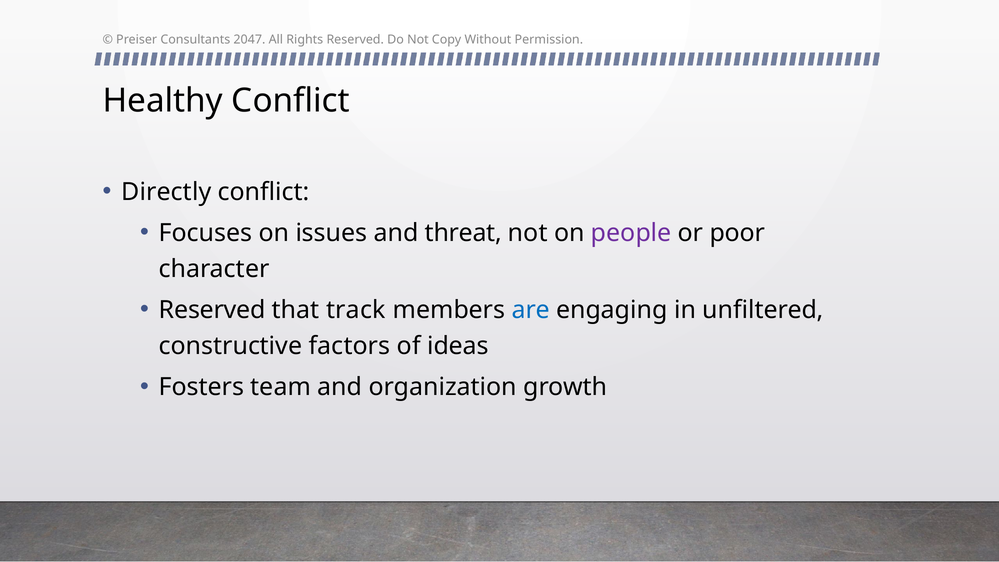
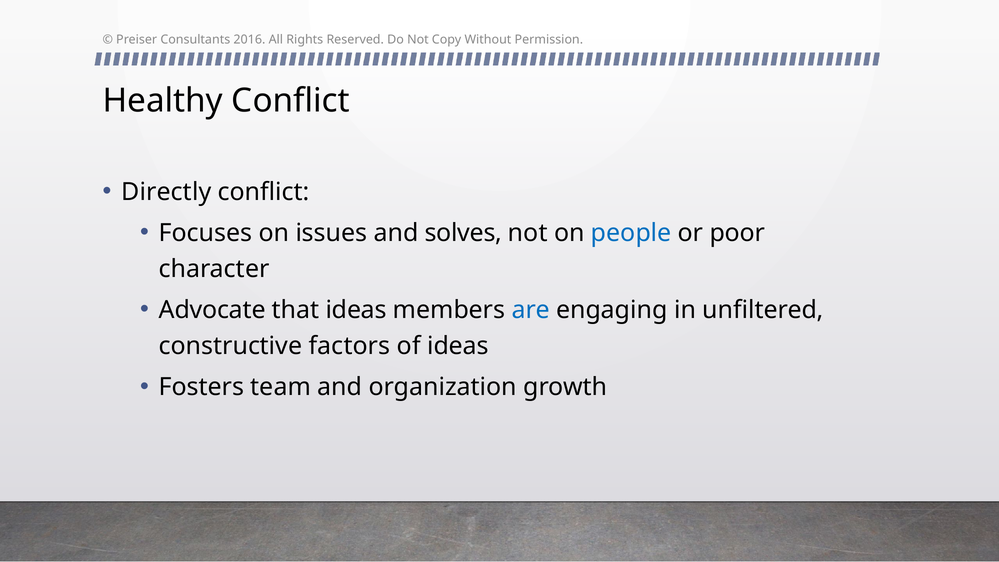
2047: 2047 -> 2016
threat: threat -> solves
people colour: purple -> blue
Reserved at (212, 310): Reserved -> Advocate
that track: track -> ideas
